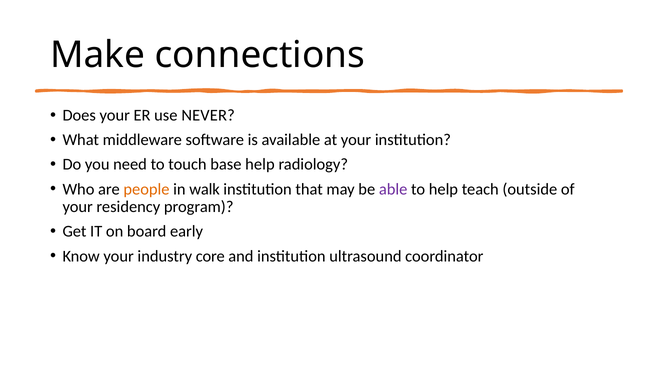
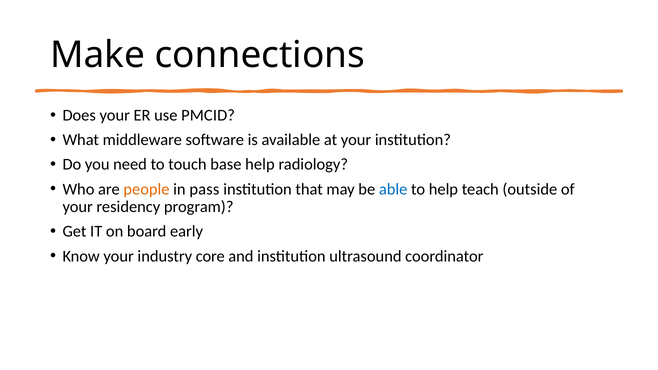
NEVER: NEVER -> PMCID
walk: walk -> pass
able colour: purple -> blue
